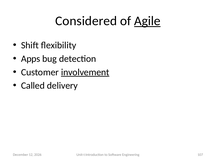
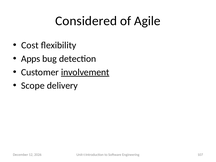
Agile underline: present -> none
Shift: Shift -> Cost
Called: Called -> Scope
